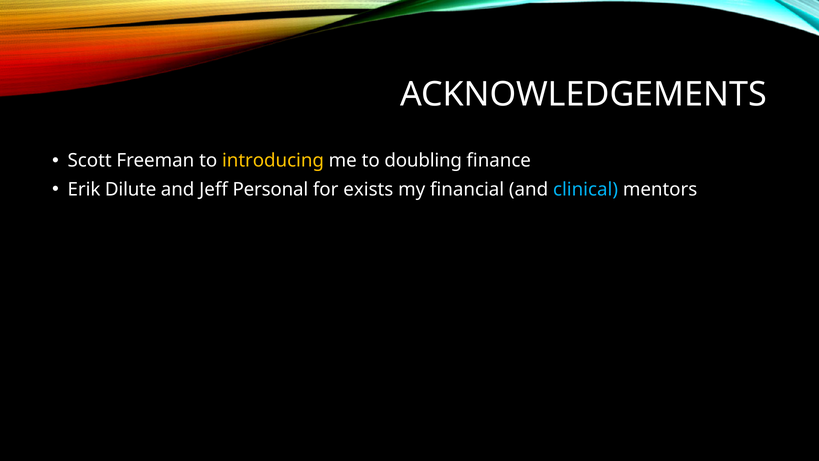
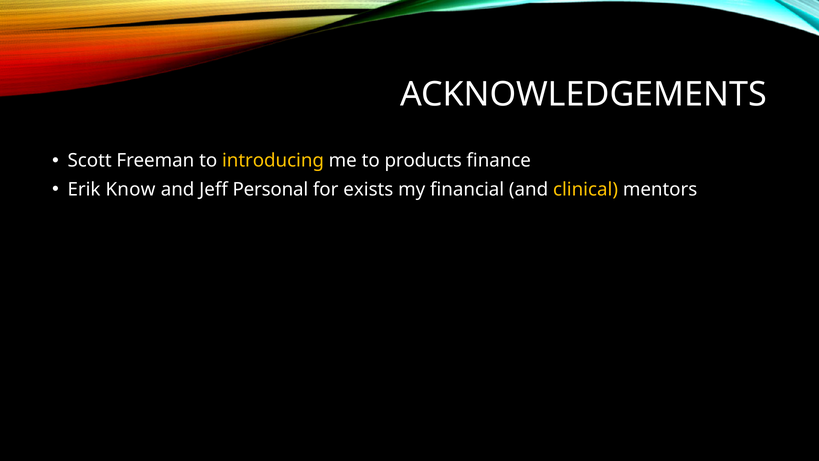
doubling: doubling -> products
Dilute: Dilute -> Know
clinical colour: light blue -> yellow
